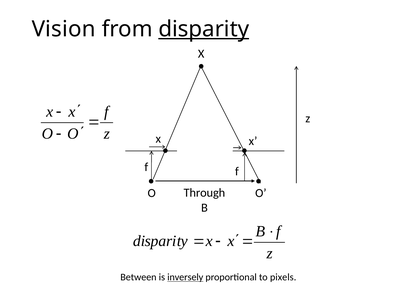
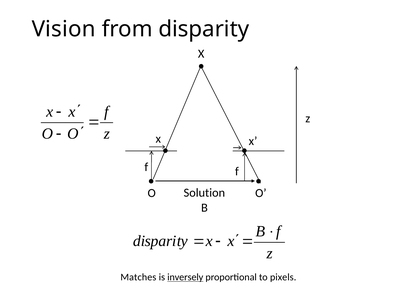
disparity at (204, 29) underline: present -> none
Through: Through -> Solution
Between: Between -> Matches
